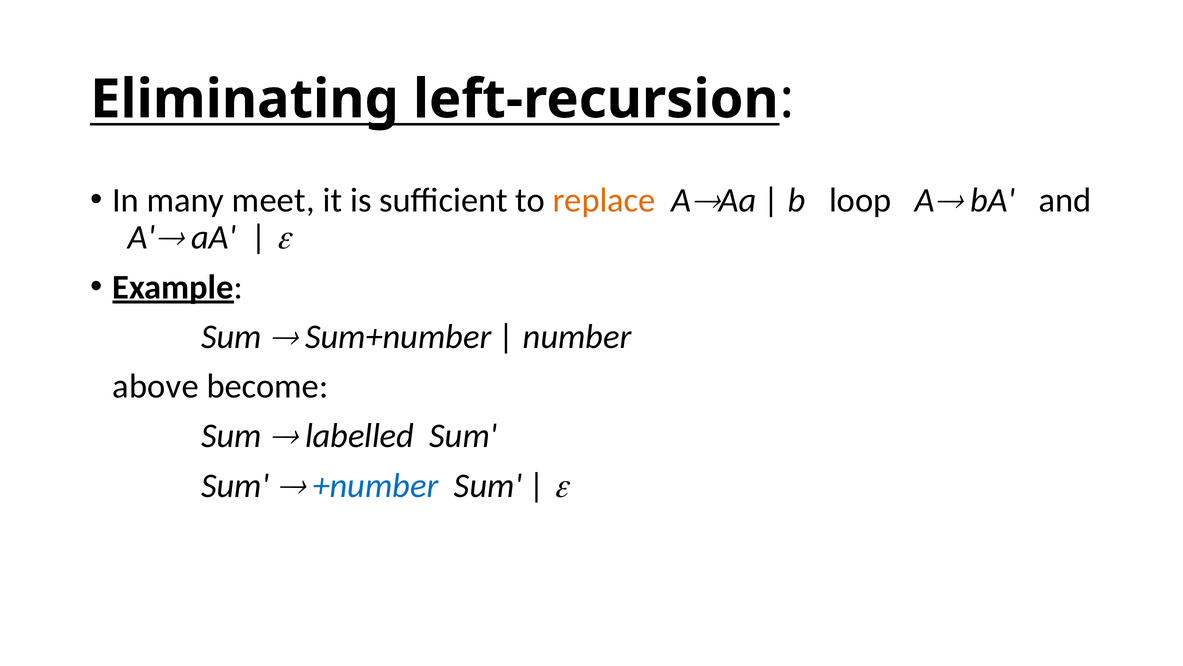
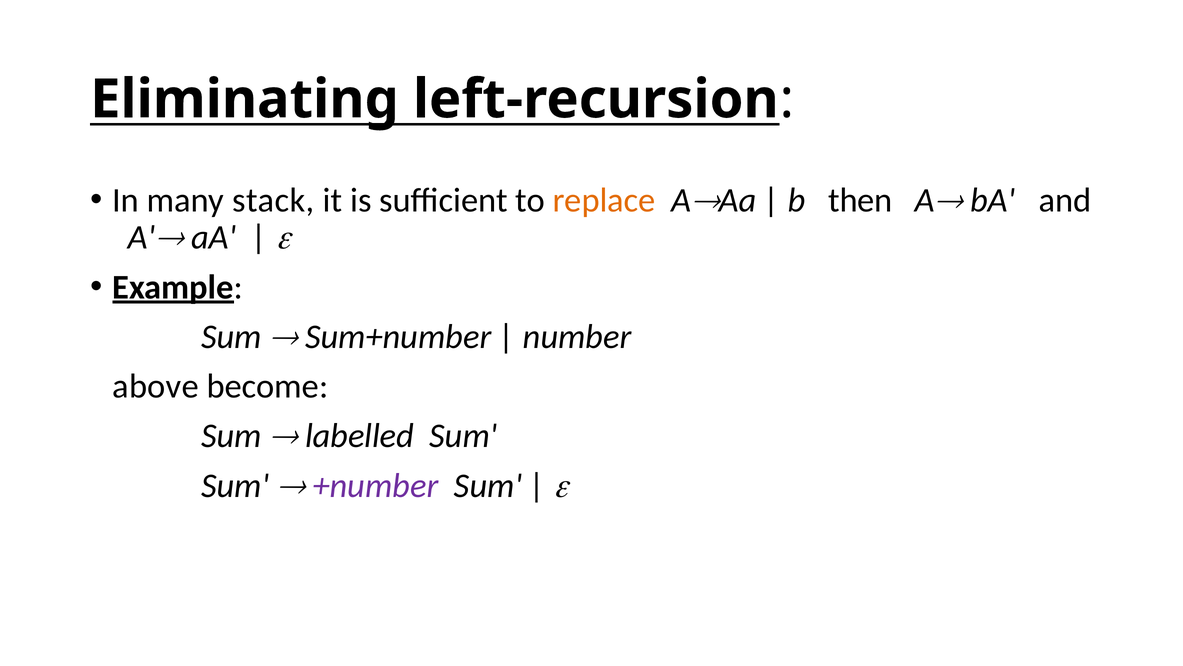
meet: meet -> stack
loop: loop -> then
+number colour: blue -> purple
